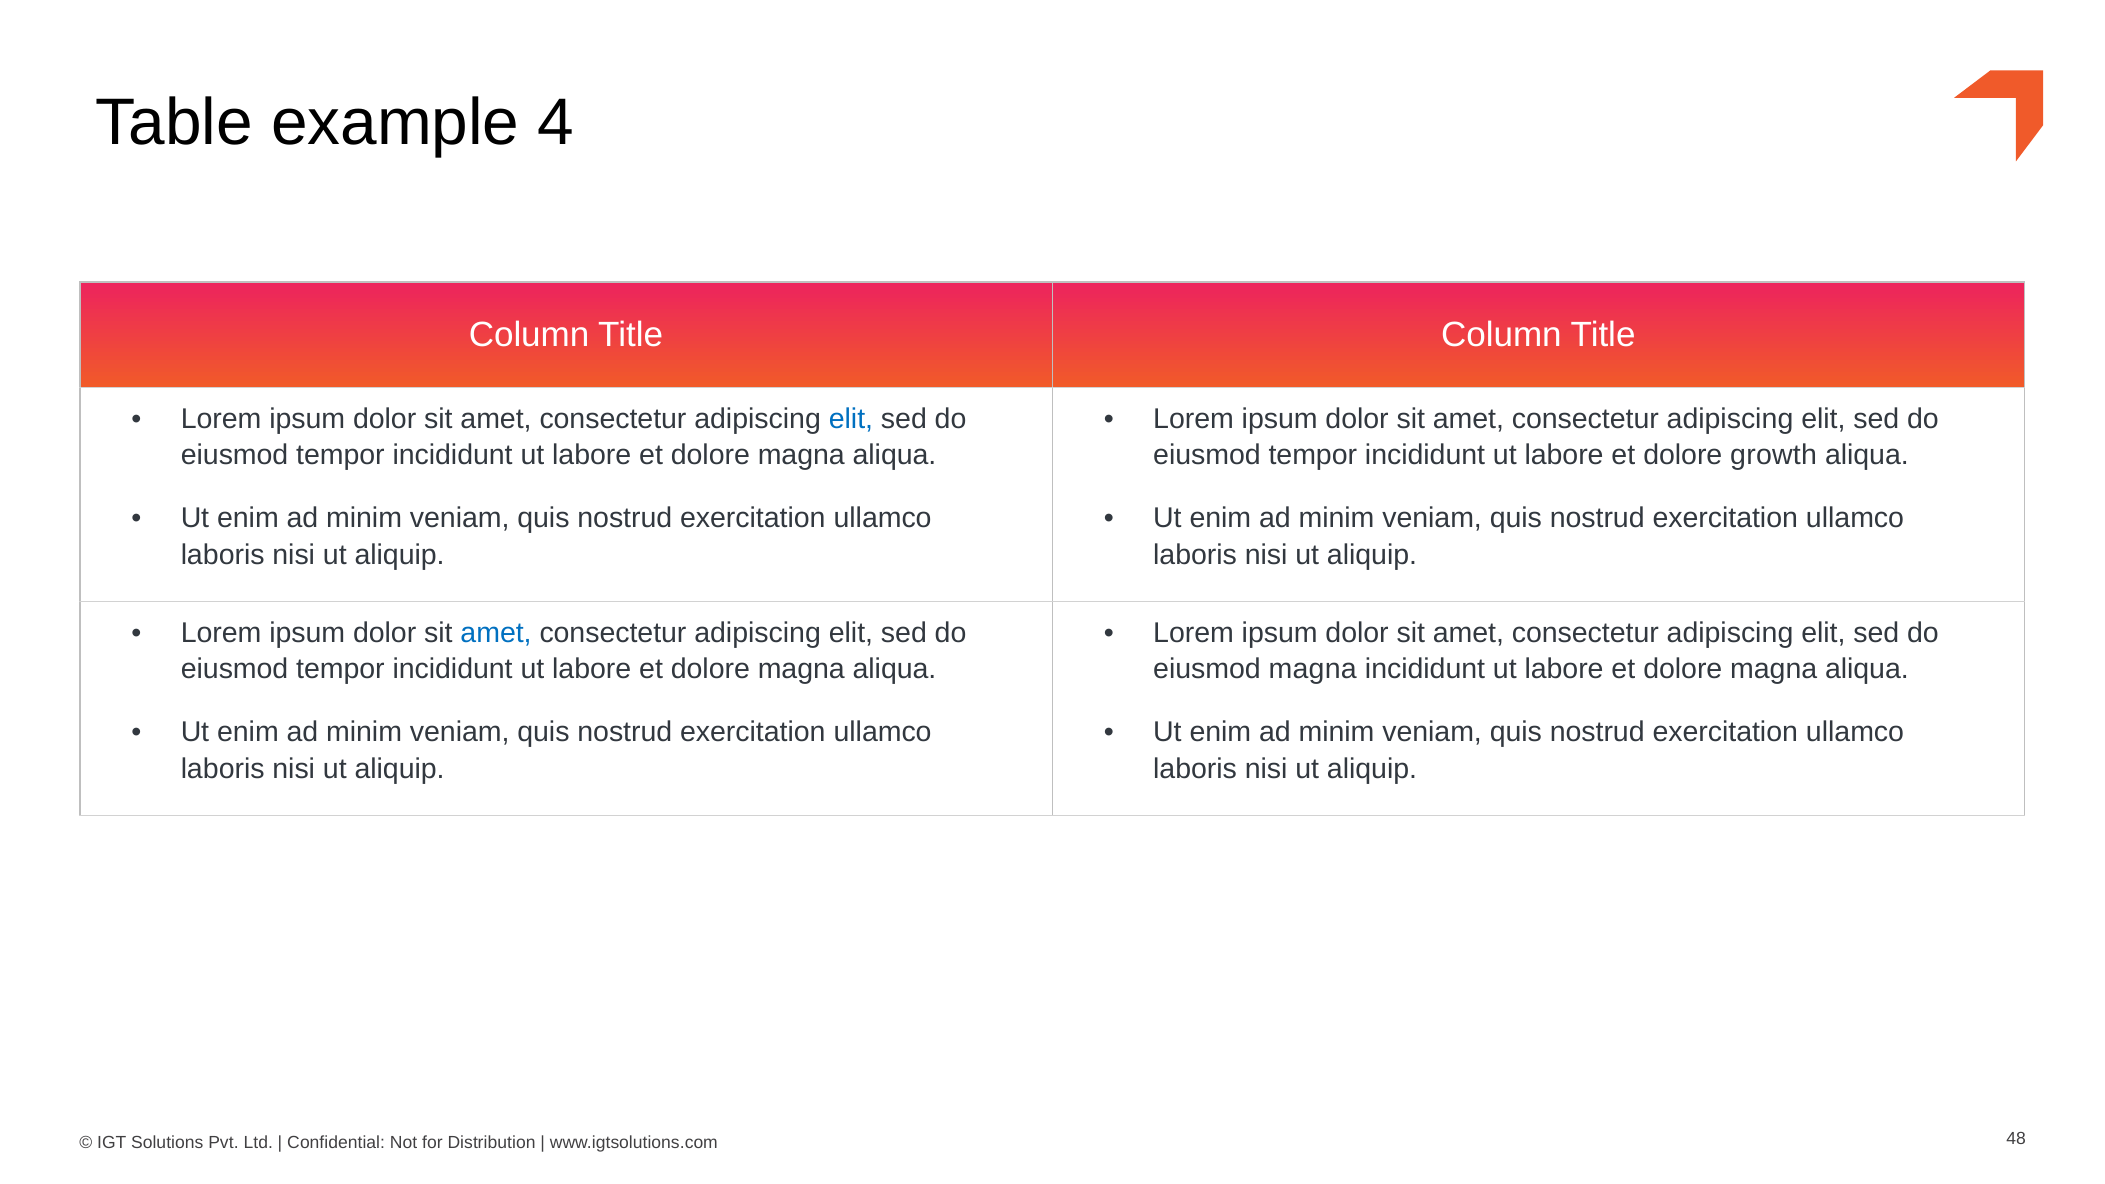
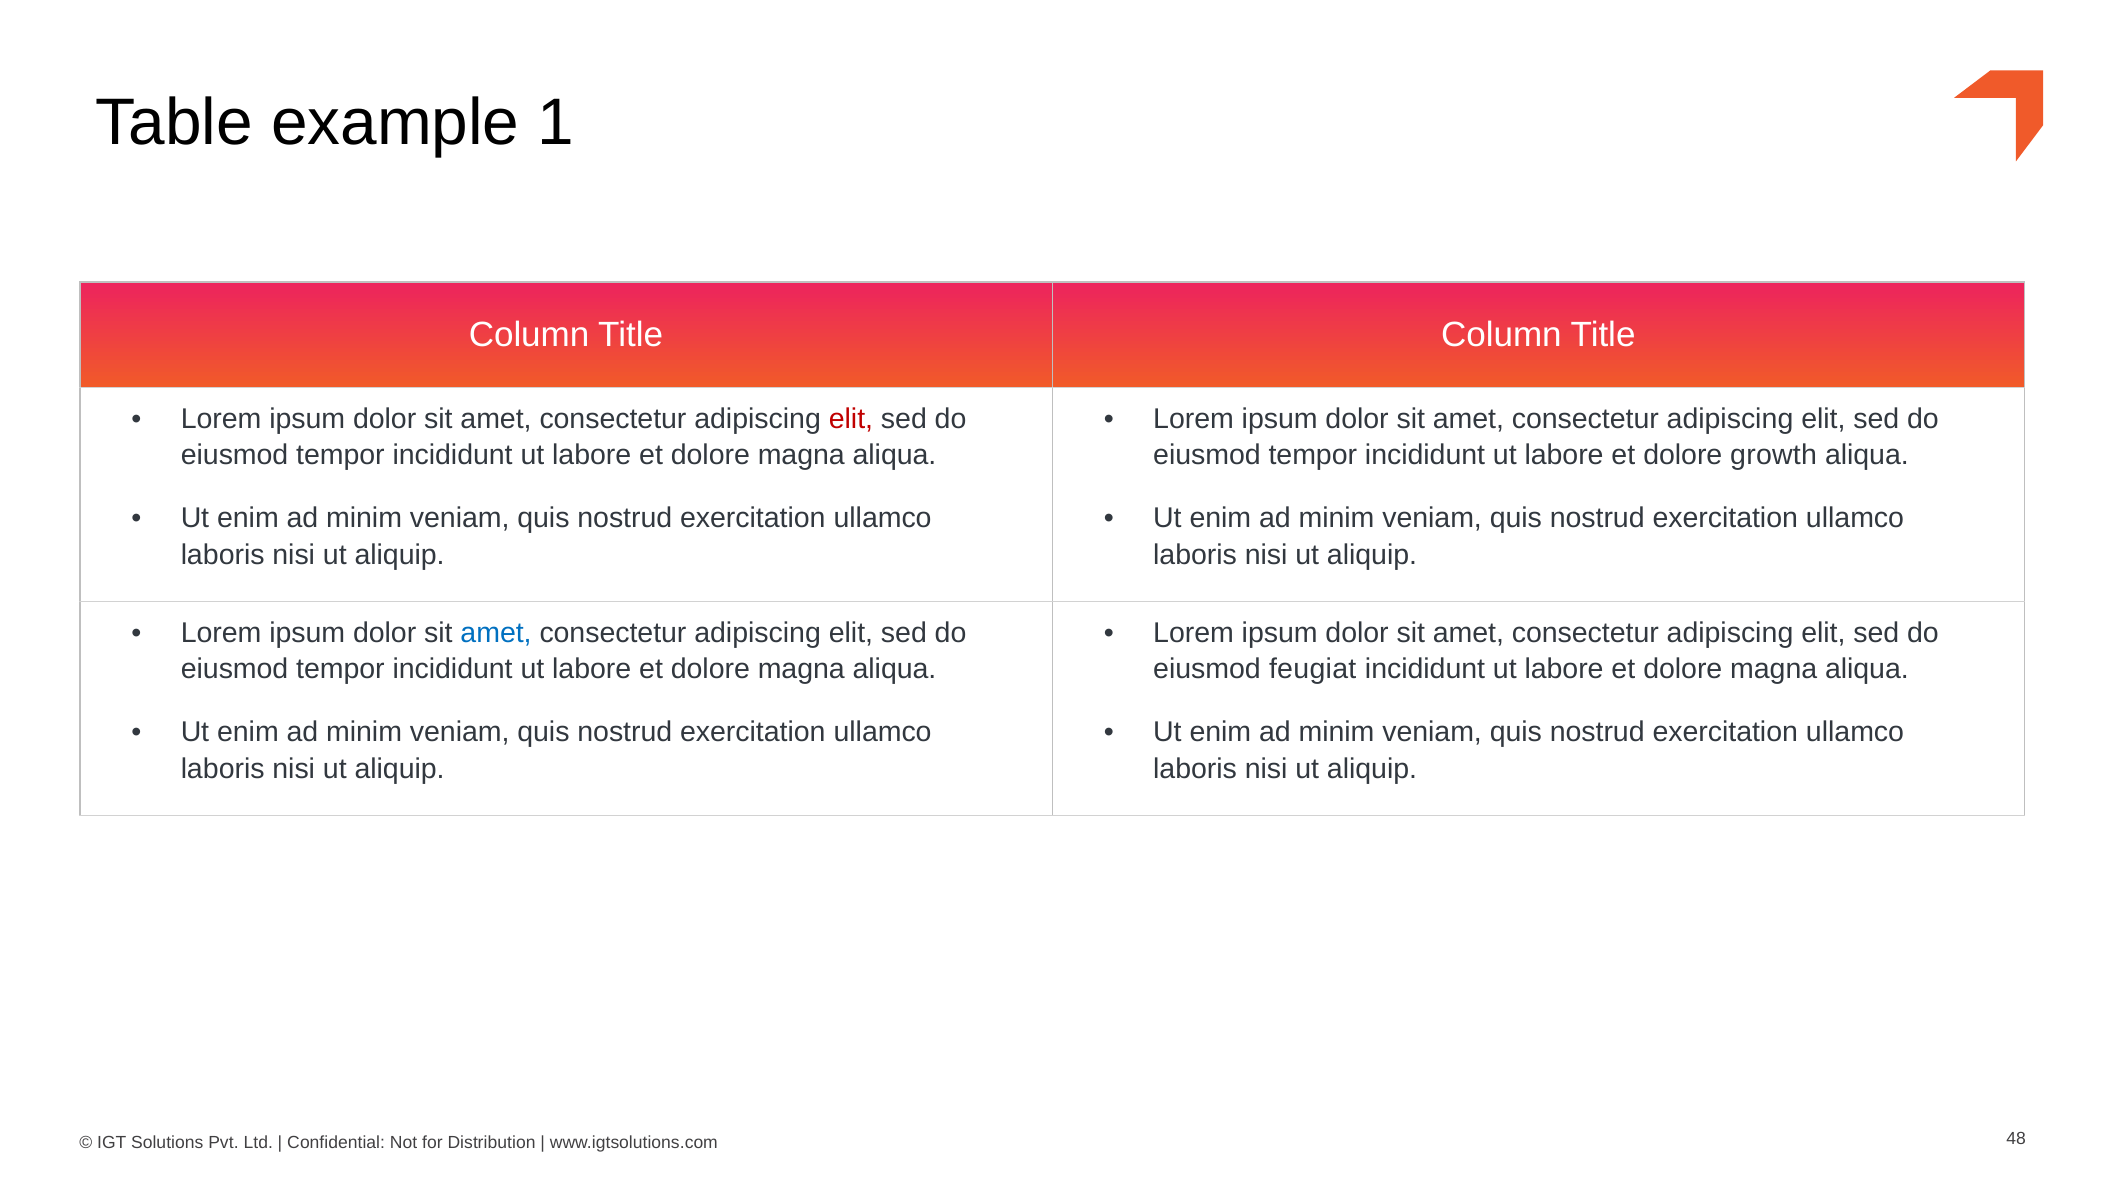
4: 4 -> 1
elit at (851, 419) colour: blue -> red
eiusmod magna: magna -> feugiat
